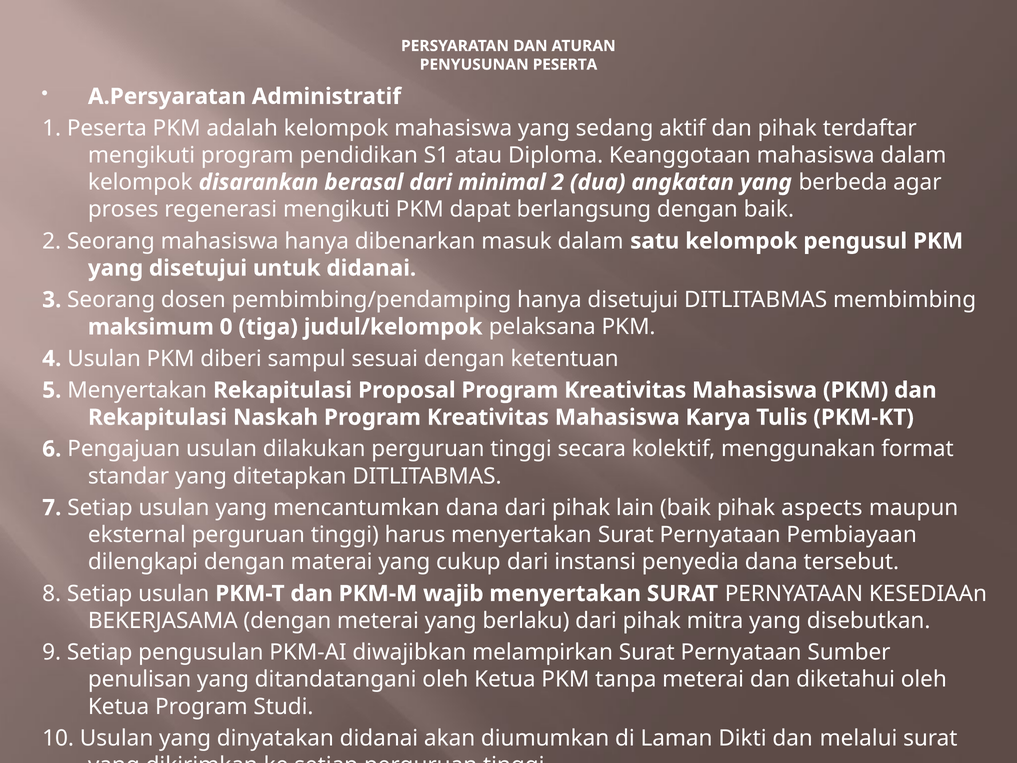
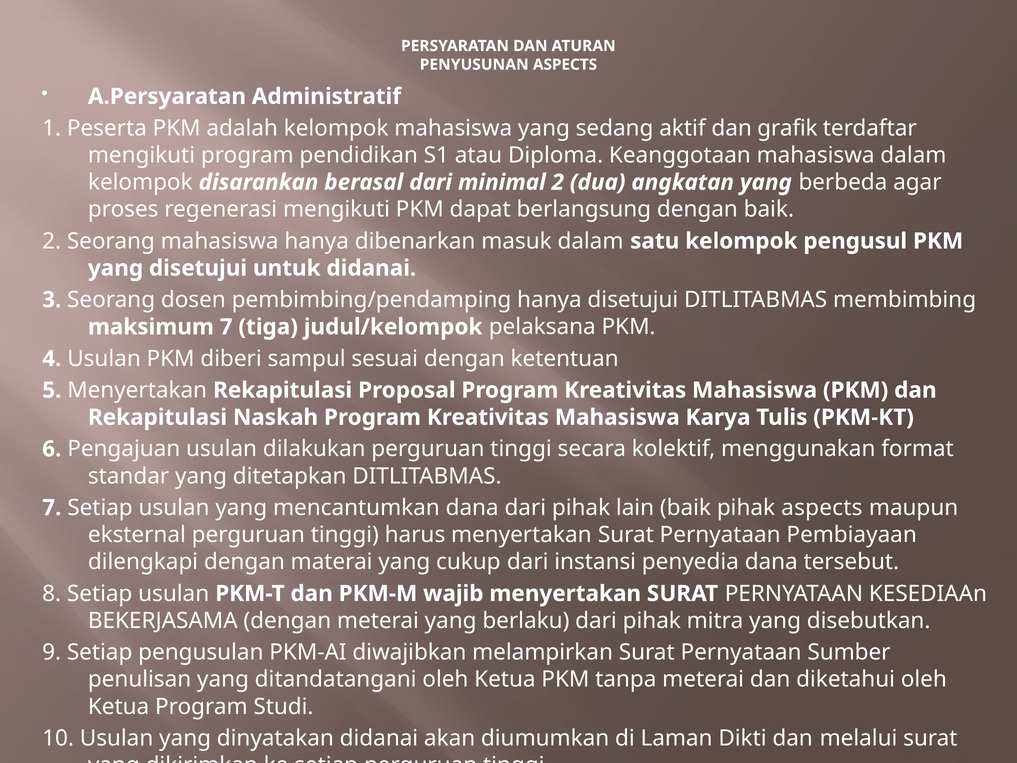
PENYUSUNAN PESERTA: PESERTA -> ASPECTS
dan pihak: pihak -> grafik
maksimum 0: 0 -> 7
